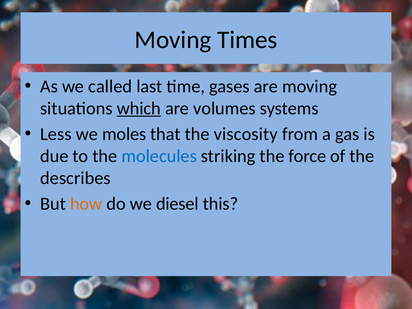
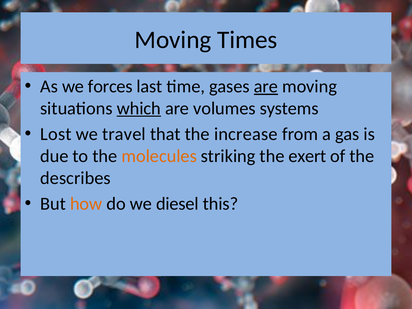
called: called -> forces
are at (266, 86) underline: none -> present
Less: Less -> Lost
moles: moles -> travel
viscosity: viscosity -> increase
molecules colour: blue -> orange
force: force -> exert
